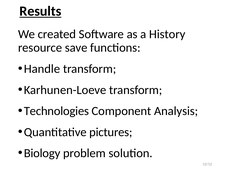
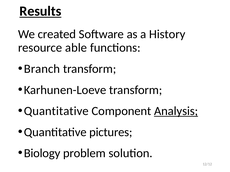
save: save -> able
Handle: Handle -> Branch
Technologies at (56, 111): Technologies -> Quantitative
Analysis underline: none -> present
